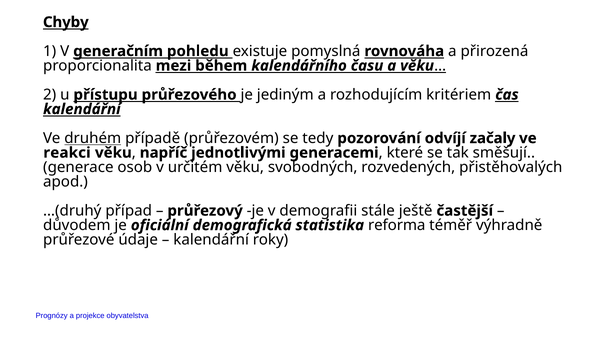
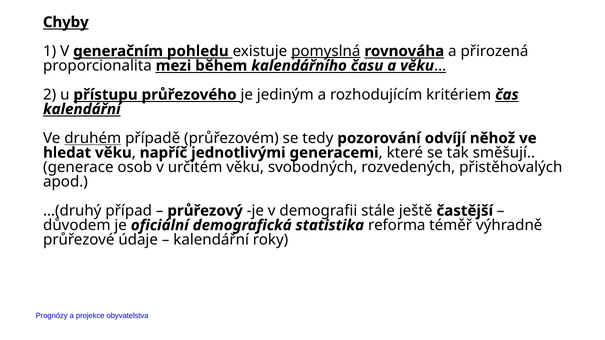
pomyslná underline: none -> present
začaly: začaly -> něhož
reakci: reakci -> hledat
